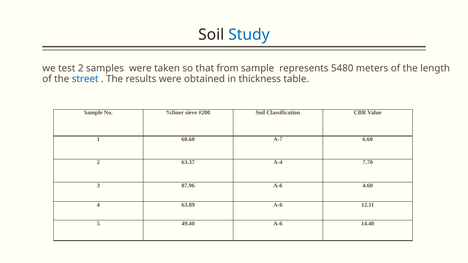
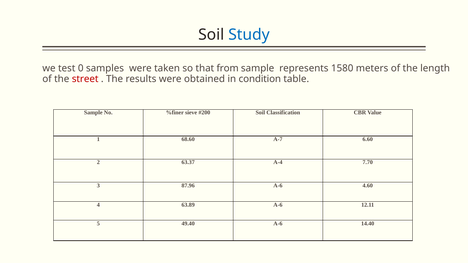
test 2: 2 -> 0
5480: 5480 -> 1580
street colour: blue -> red
thickness: thickness -> condition
